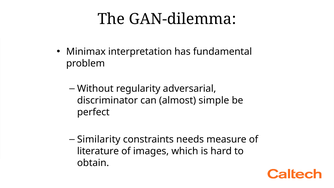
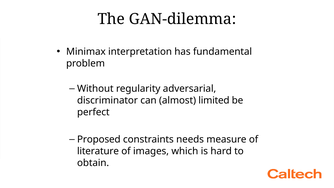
simple: simple -> limited
Similarity: Similarity -> Proposed
